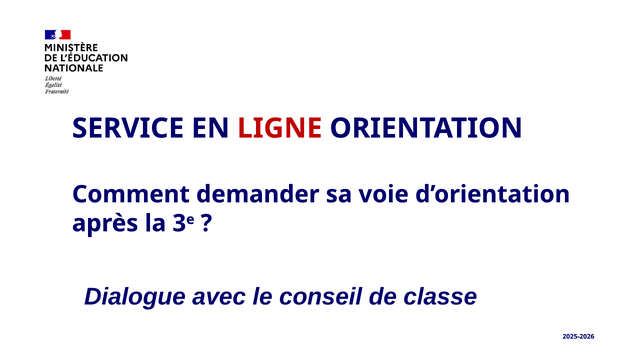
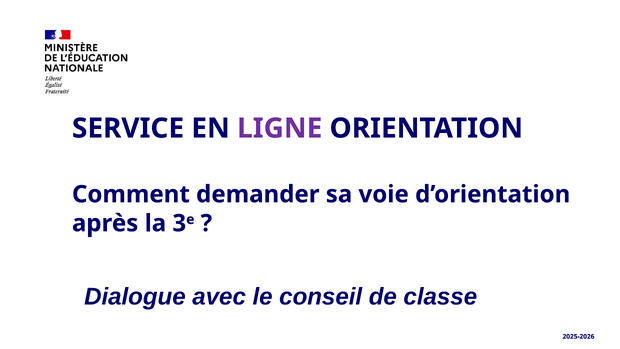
LIGNE colour: red -> purple
